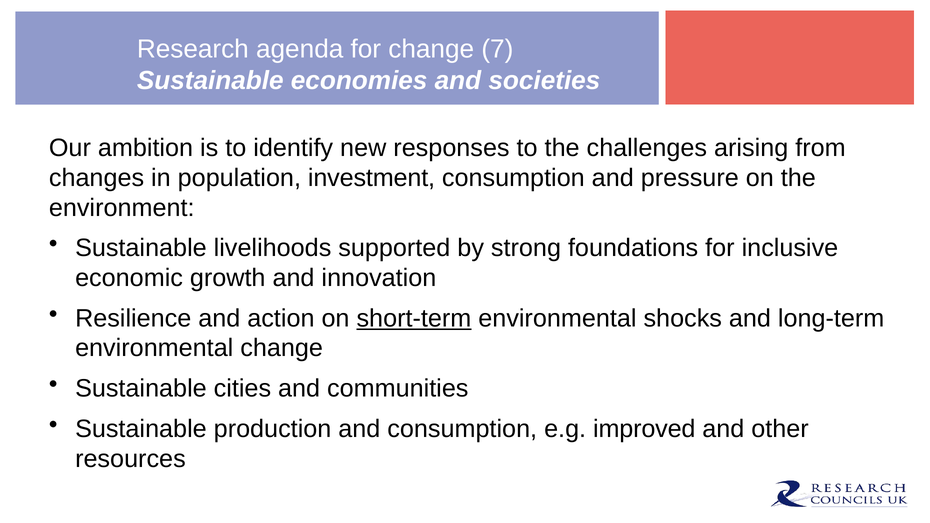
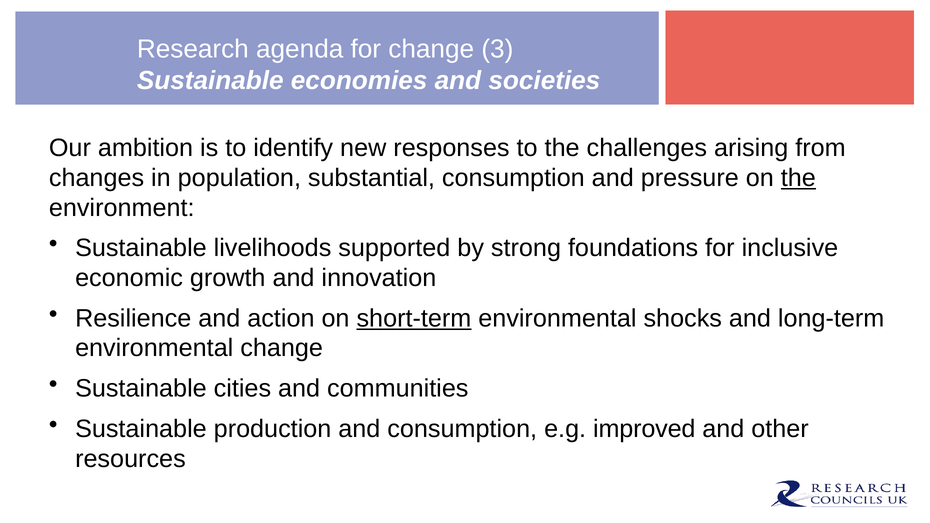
7: 7 -> 3
investment: investment -> substantial
the at (798, 178) underline: none -> present
